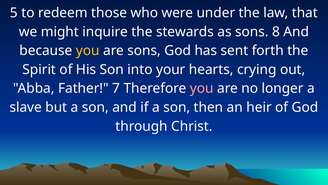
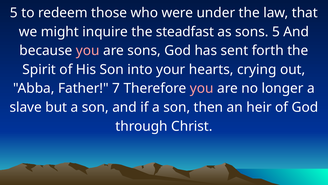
stewards: stewards -> steadfast
sons 8: 8 -> 5
you at (88, 51) colour: yellow -> pink
